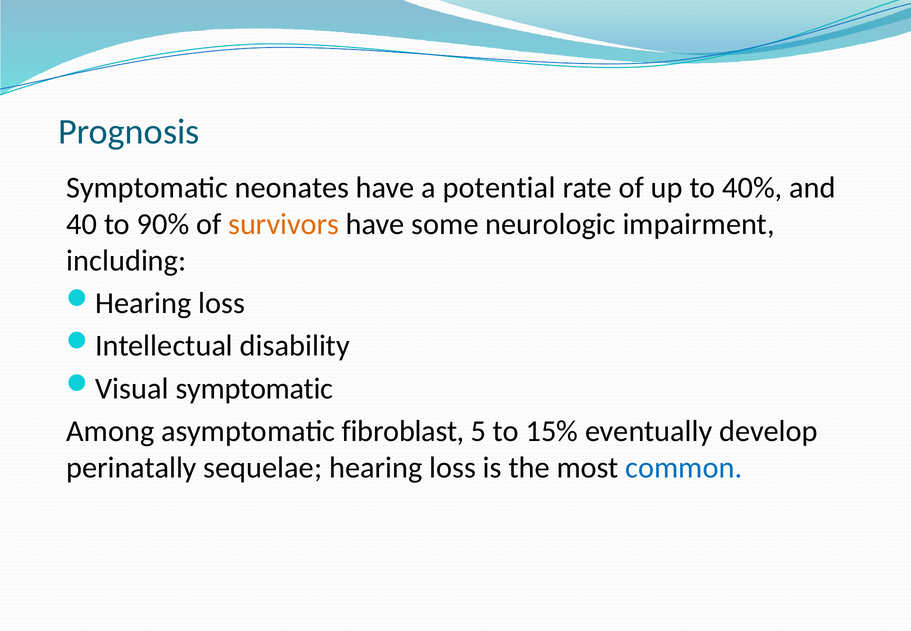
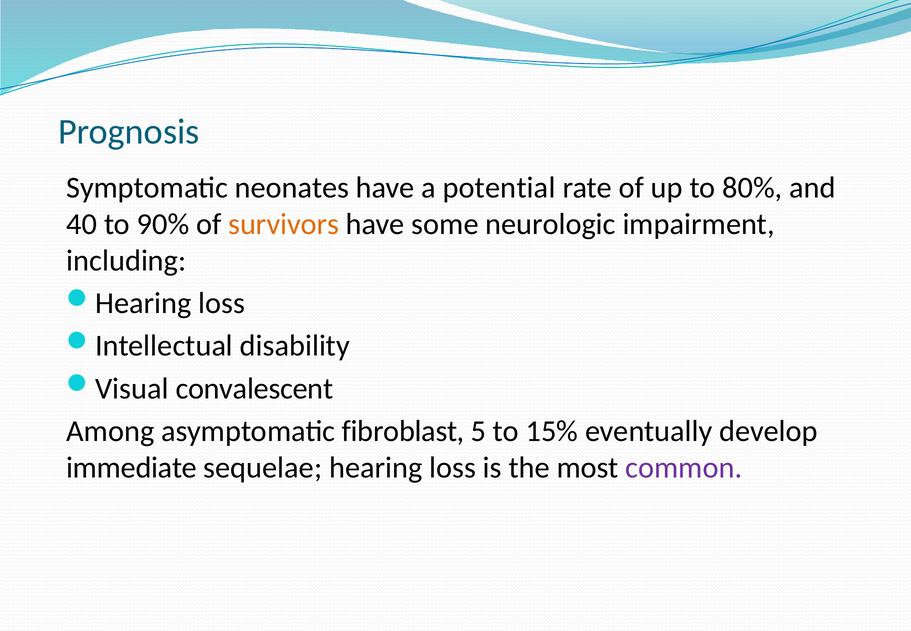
40%: 40% -> 80%
Visual symptomatic: symptomatic -> convalescent
perinatally: perinatally -> immediate
common colour: blue -> purple
